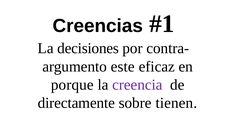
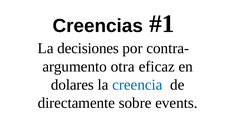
este: este -> otra
porque: porque -> dolares
creencia colour: purple -> blue
tienen: tienen -> events
